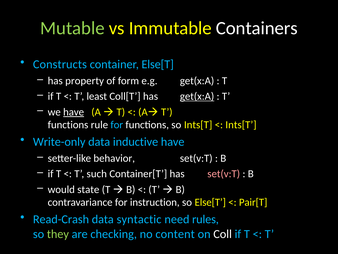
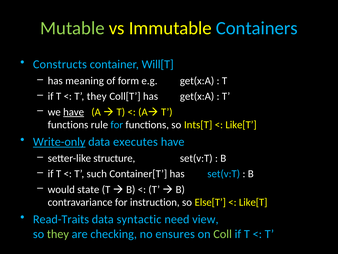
Containers colour: white -> light blue
container Else[T: Else[T -> Will[T
property: property -> meaning
T least: least -> they
get(x:A at (197, 96) underline: present -> none
Ints[T at (241, 125): Ints[T -> Like[T
Write-only underline: none -> present
inductive: inductive -> executes
behavior: behavior -> structure
set(v:T at (224, 173) colour: pink -> light blue
Pair[T at (253, 202): Pair[T -> Like[T
Read-Crash: Read-Crash -> Read-Traits
rules: rules -> view
content: content -> ensures
Coll colour: white -> light green
